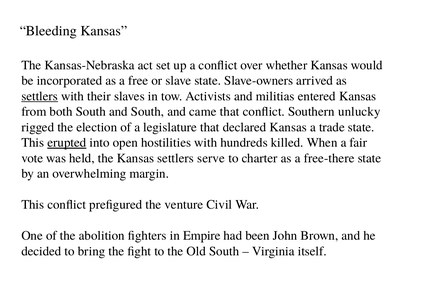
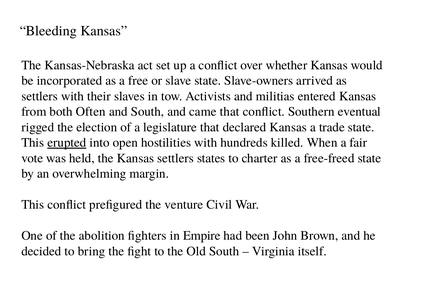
settlers at (40, 96) underline: present -> none
both South: South -> Often
unlucky: unlucky -> eventual
serve: serve -> states
free-there: free-there -> free-freed
